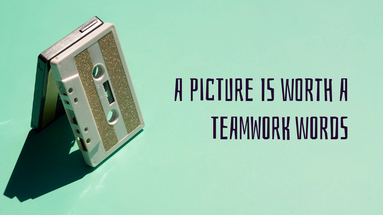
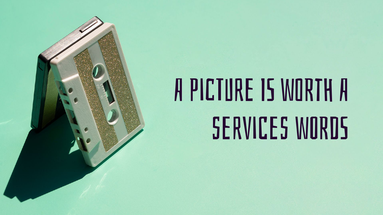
TEAMWORK: TEAMWORK -> SERVICES
